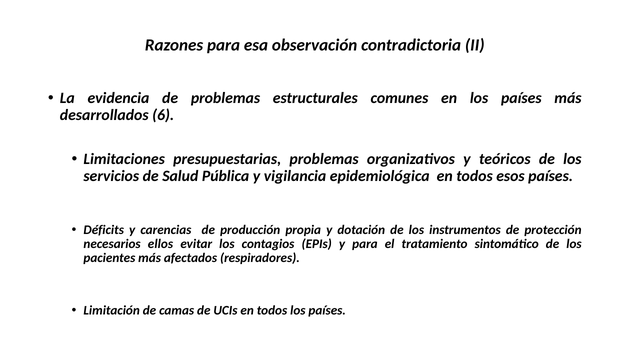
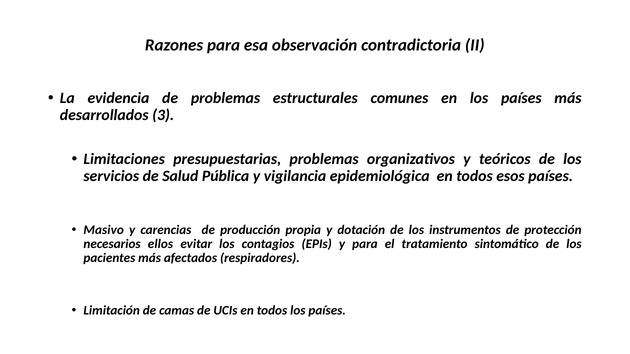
6: 6 -> 3
Déficits: Déficits -> Masivo
